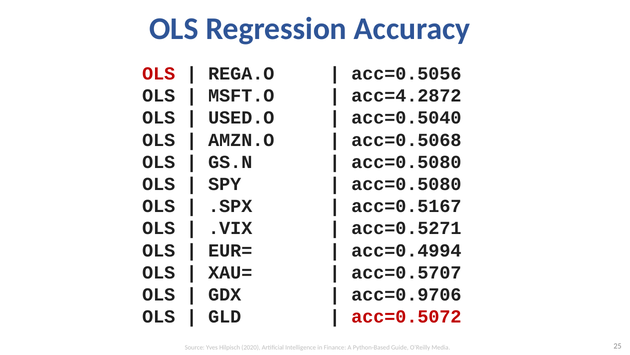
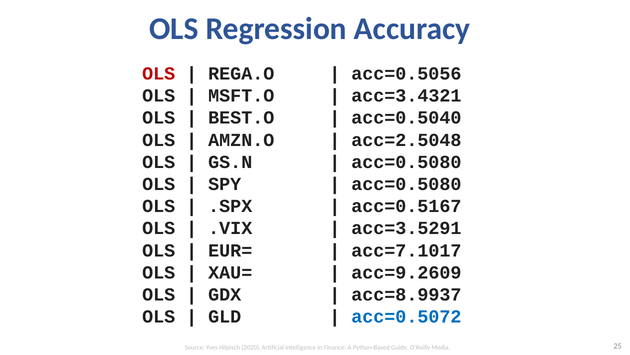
acc=4.2872: acc=4.2872 -> acc=3.4321
USED.O: USED.O -> BEST.O
acc=0.5068: acc=0.5068 -> acc=2.5048
acc=0.5271: acc=0.5271 -> acc=3.5291
acc=0.4994: acc=0.4994 -> acc=7.1017
acc=0.5707: acc=0.5707 -> acc=9.2609
acc=0.9706: acc=0.9706 -> acc=8.9937
acc=0.5072 colour: red -> blue
